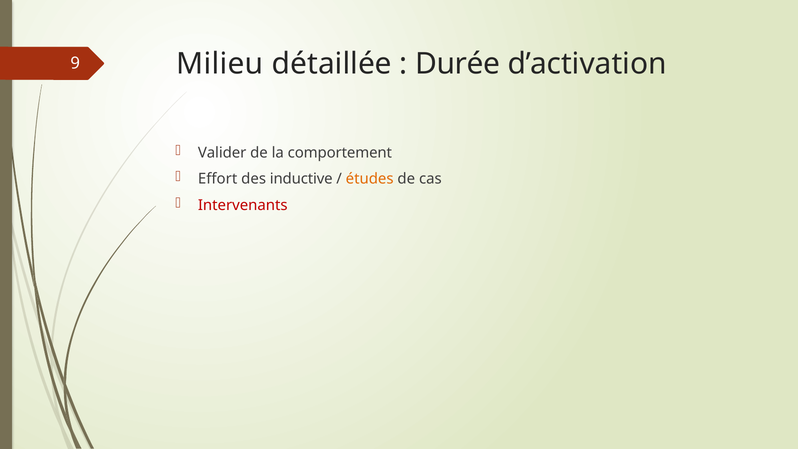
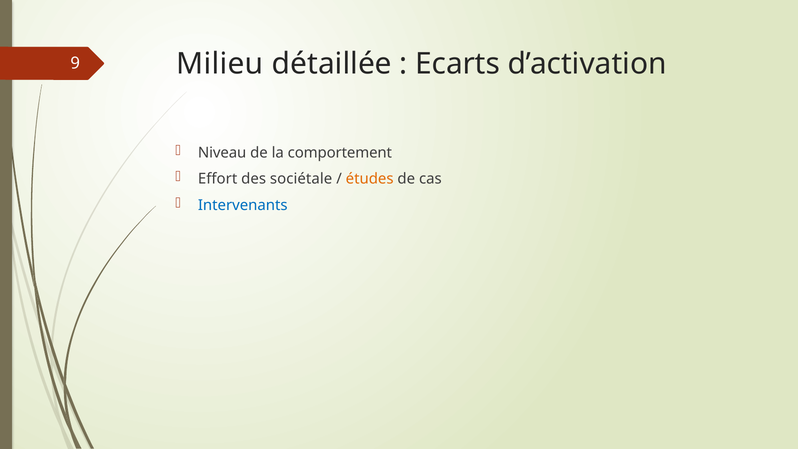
Durée: Durée -> Ecarts
Valider: Valider -> Niveau
inductive: inductive -> sociétale
Intervenants colour: red -> blue
